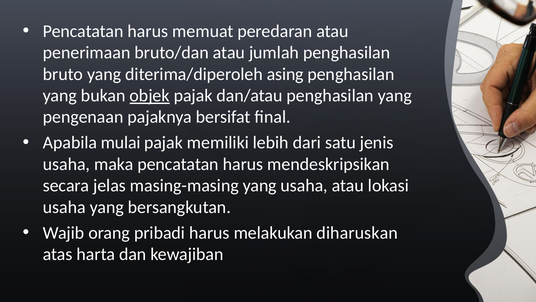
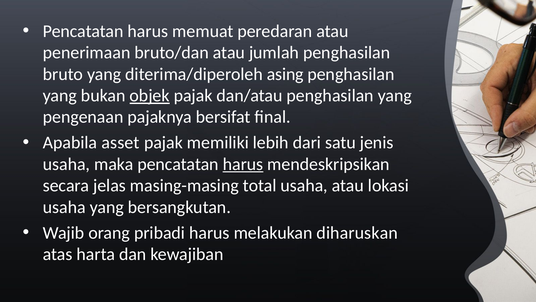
mulai: mulai -> asset
harus at (243, 164) underline: none -> present
masing-masing yang: yang -> total
